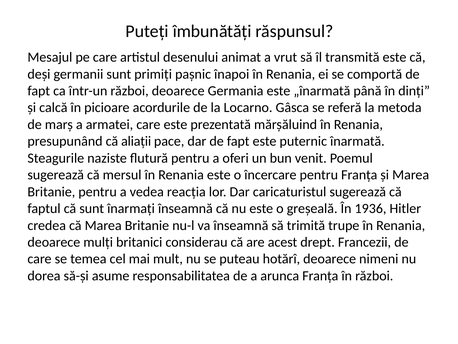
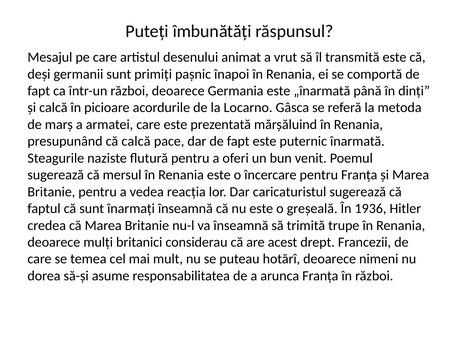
că aliații: aliații -> calcă
